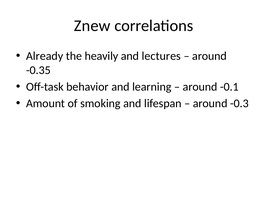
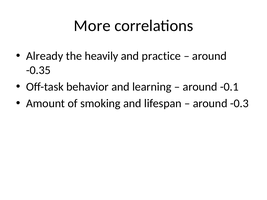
Znew: Znew -> More
lectures: lectures -> practice
